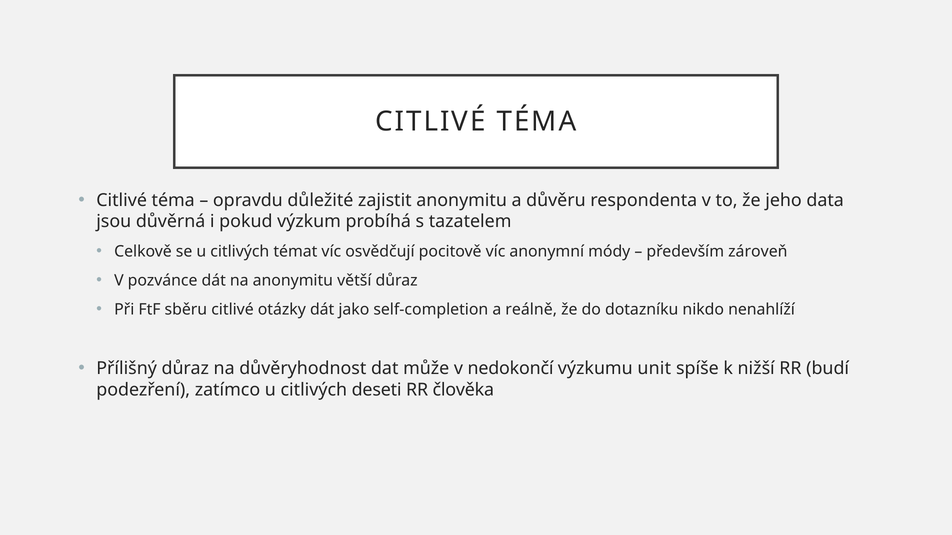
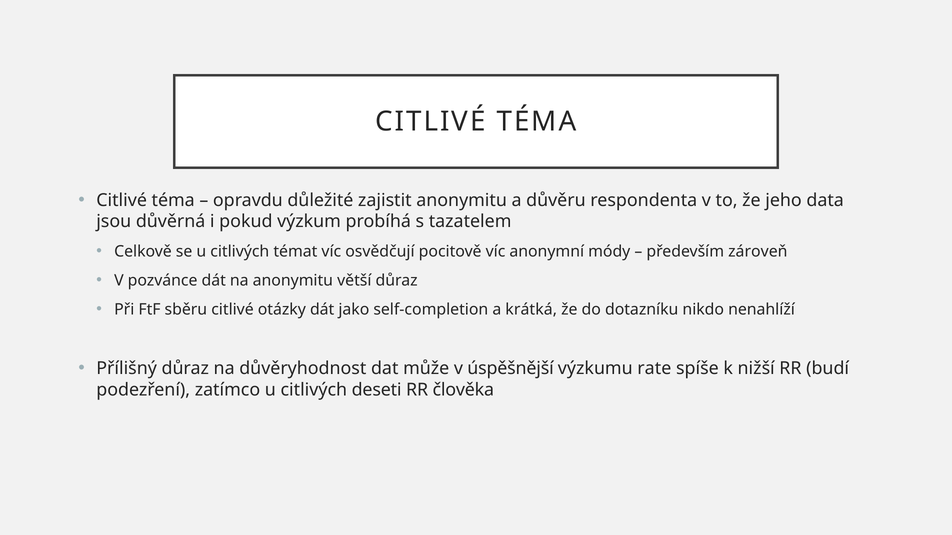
reálně: reálně -> krátká
nedokončí: nedokončí -> úspěšnější
unit: unit -> rate
